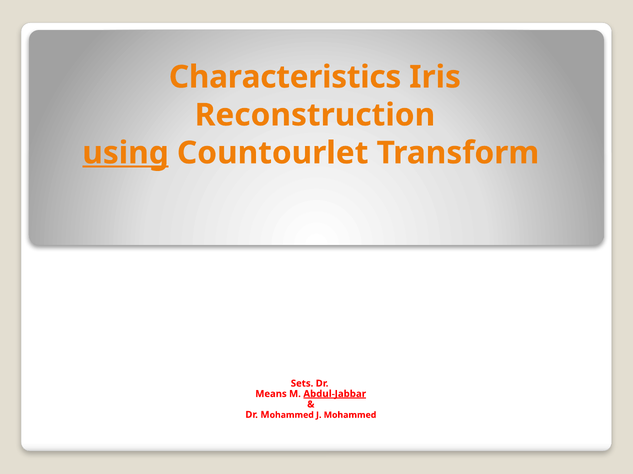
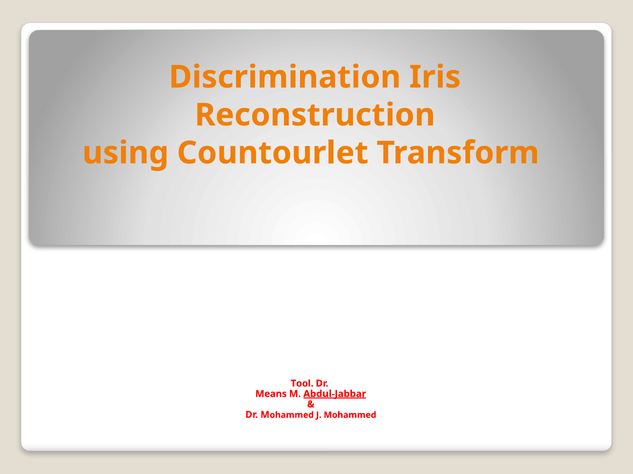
Characteristics: Characteristics -> Discrimination
using underline: present -> none
Sets: Sets -> Tool
